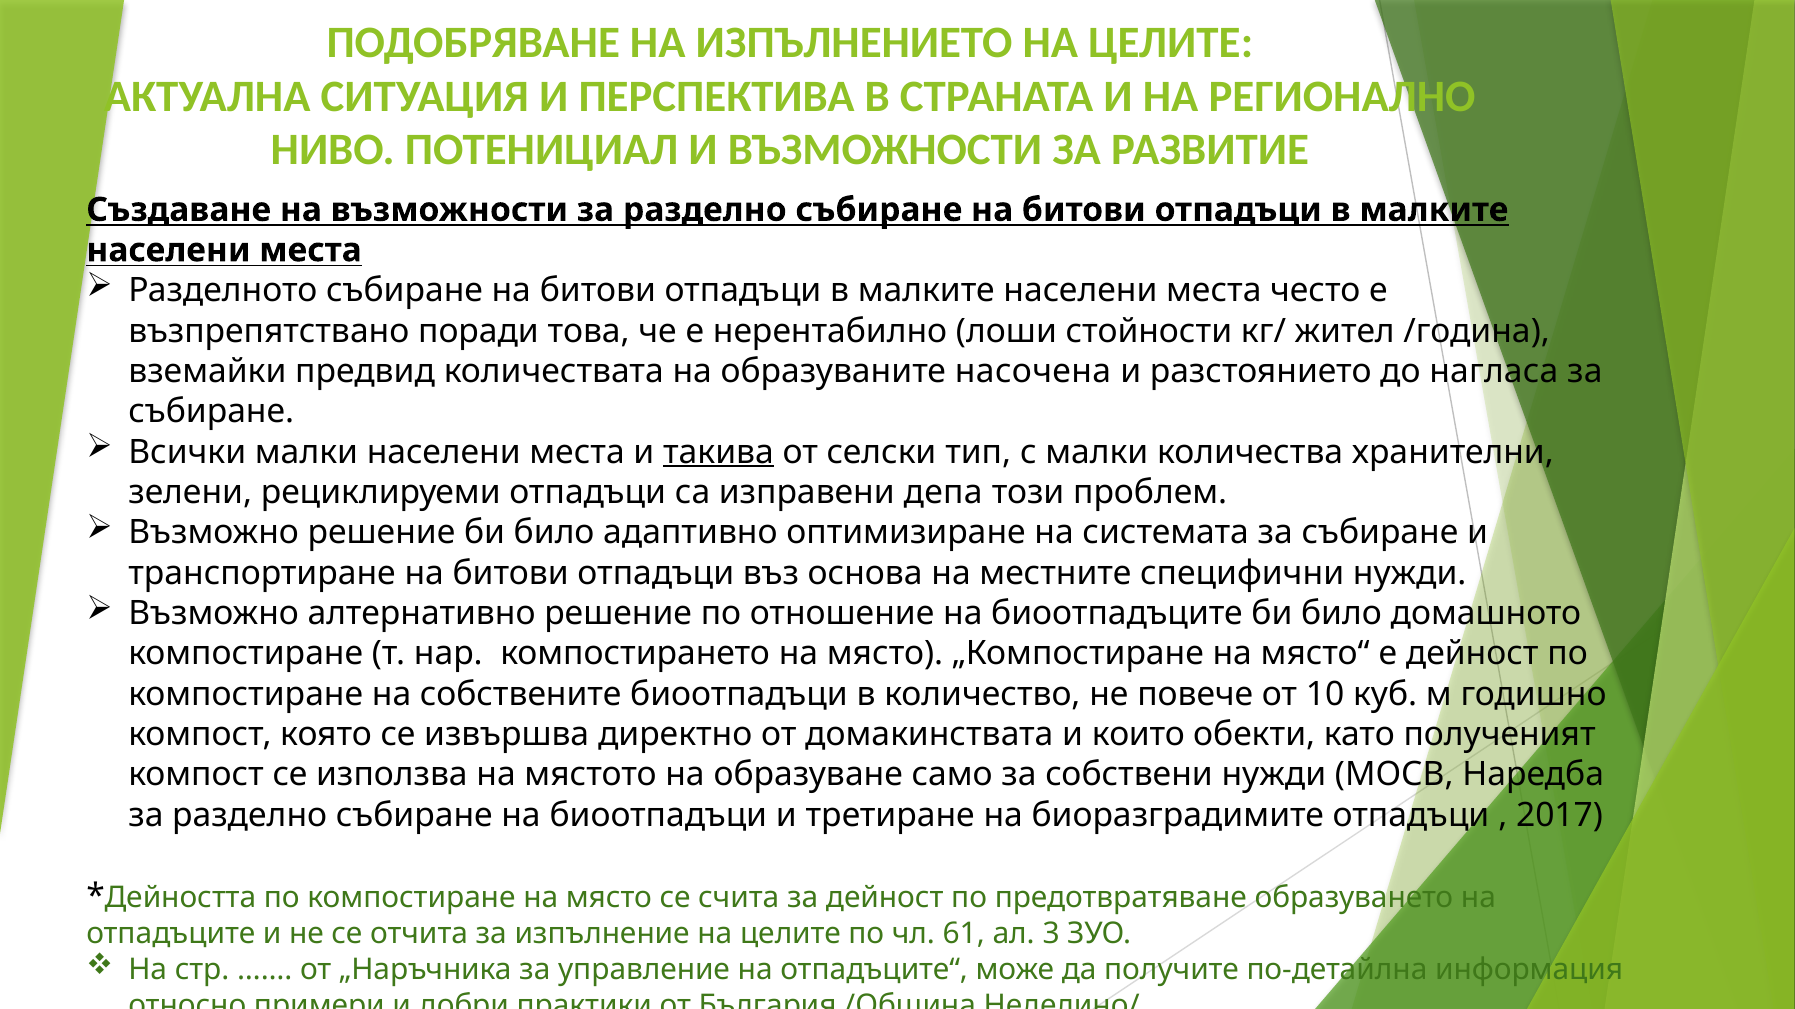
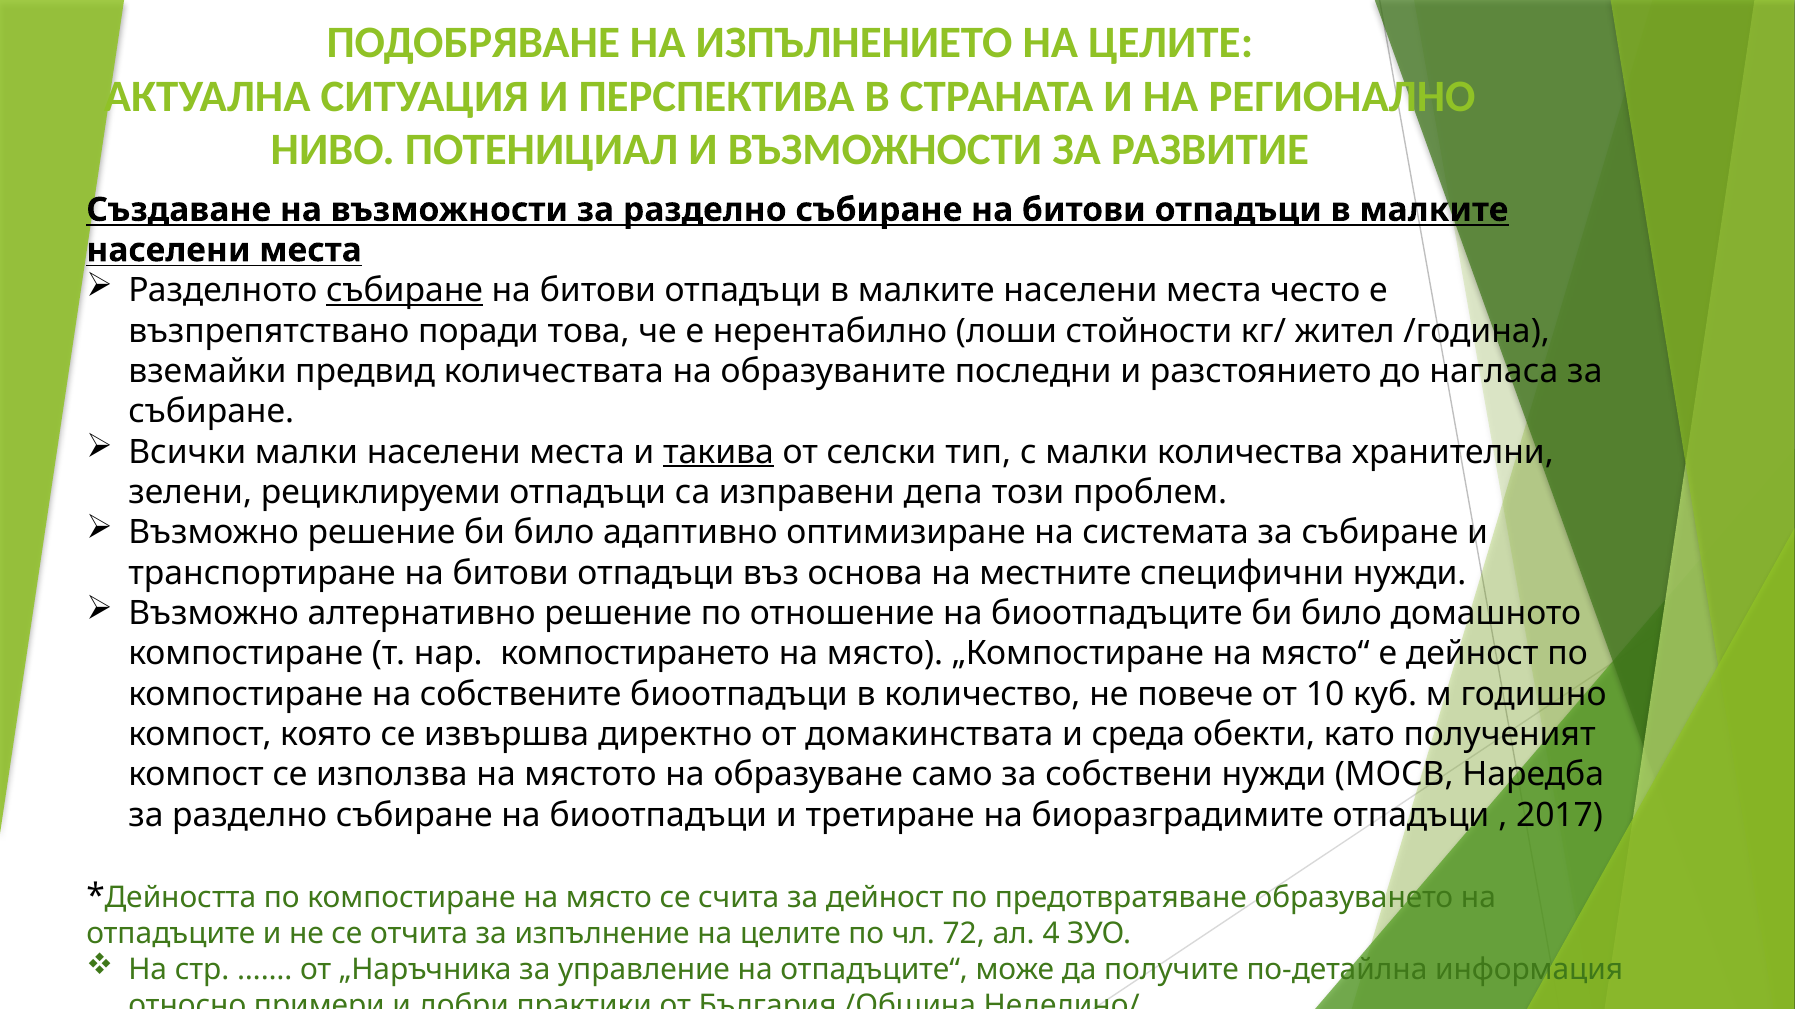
събиране at (405, 291) underline: none -> present
насочена: насочена -> последни
които: които -> среда
61: 61 -> 72
3: 3 -> 4
